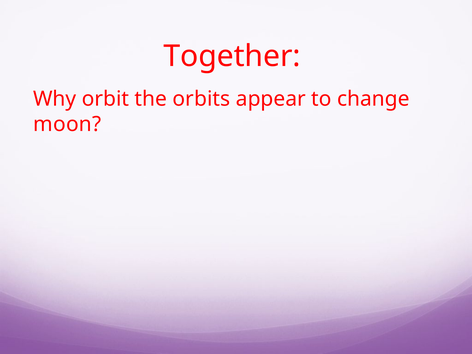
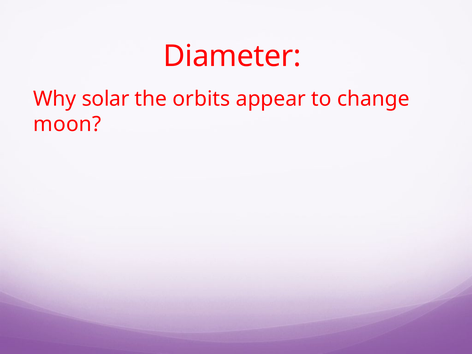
Together: Together -> Diameter
orbit: orbit -> solar
